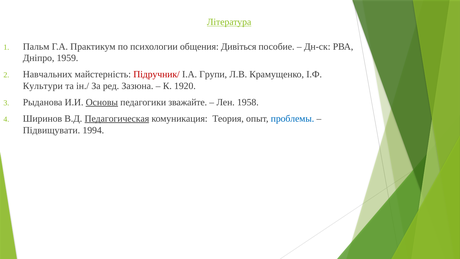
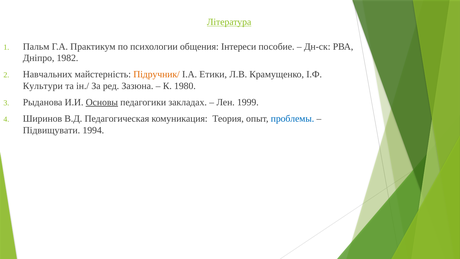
Дивіться: Дивіться -> Інтереси
1959: 1959 -> 1982
Підручник/ colour: red -> orange
Групи: Групи -> Етики
1920: 1920 -> 1980
зважайте: зважайте -> закладах
1958: 1958 -> 1999
Педагогическая underline: present -> none
